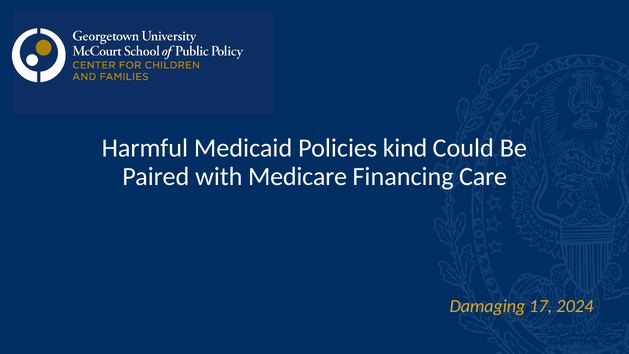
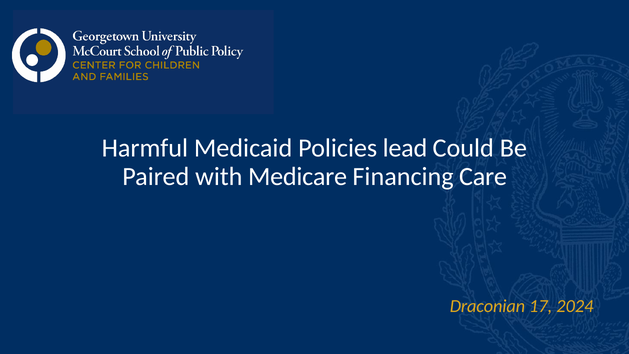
kind: kind -> lead
Damaging: Damaging -> Draconian
